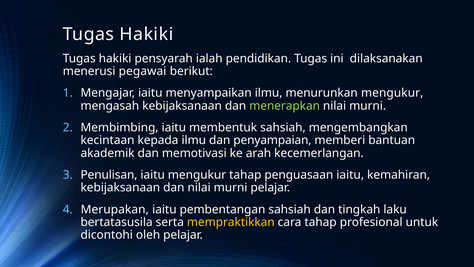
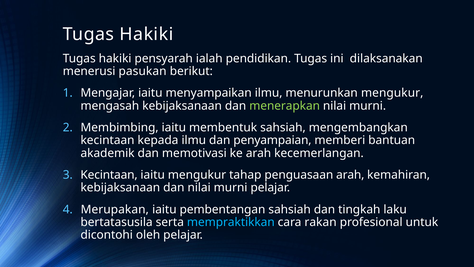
pegawai: pegawai -> pasukan
Penulisan at (109, 175): Penulisan -> Kecintaan
penguasaan iaitu: iaitu -> arah
mempraktikkan colour: yellow -> light blue
cara tahap: tahap -> rakan
